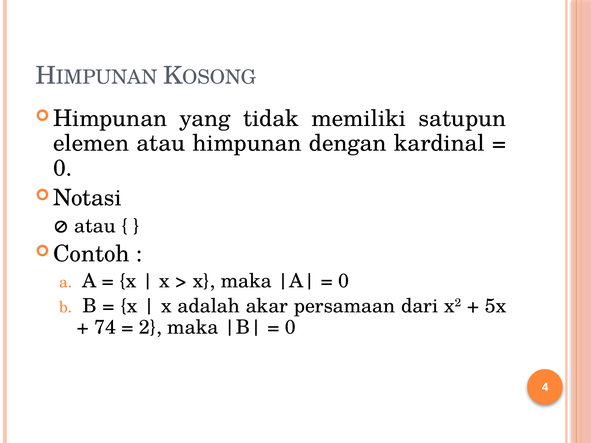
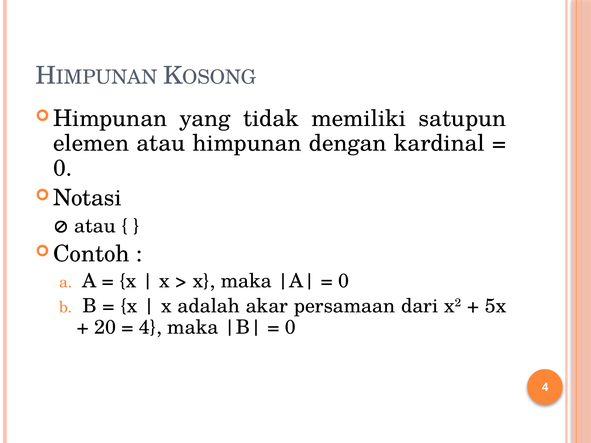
74: 74 -> 20
2 at (150, 327): 2 -> 4
